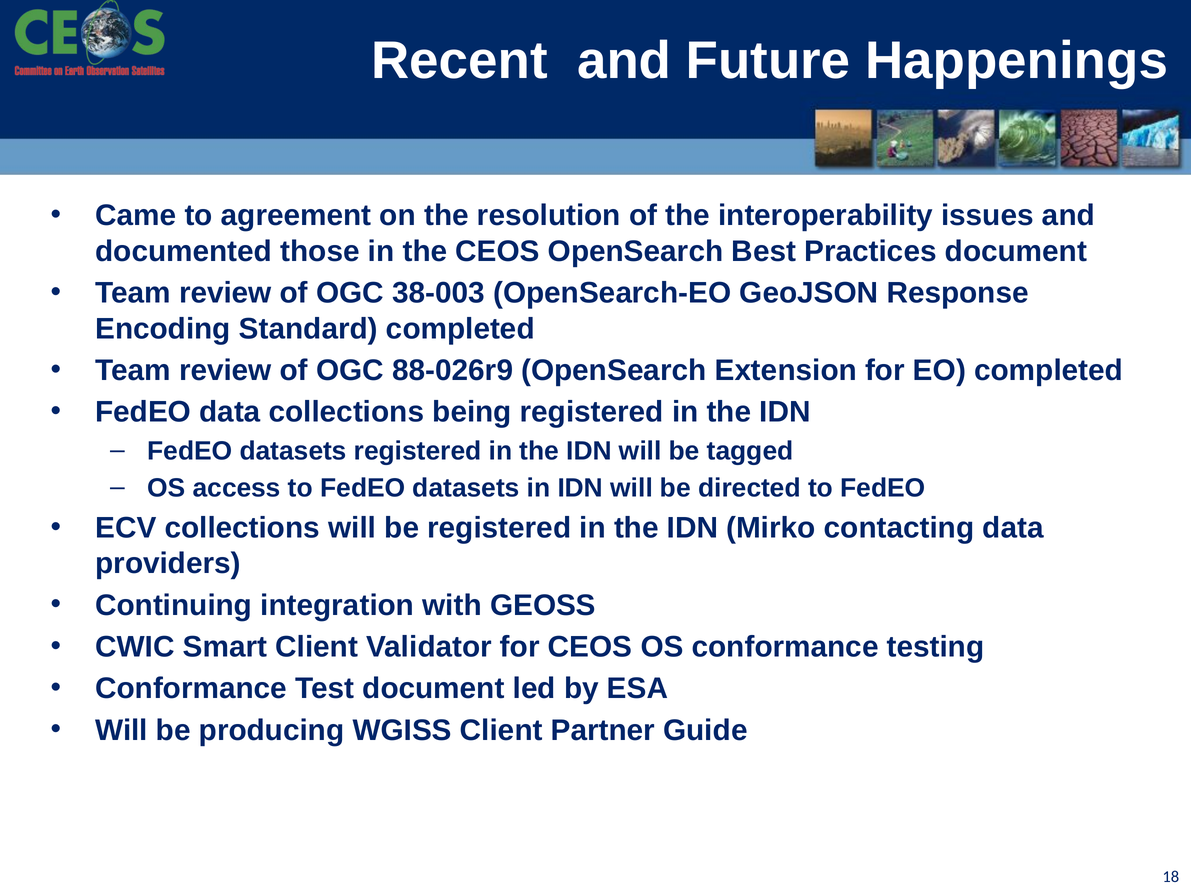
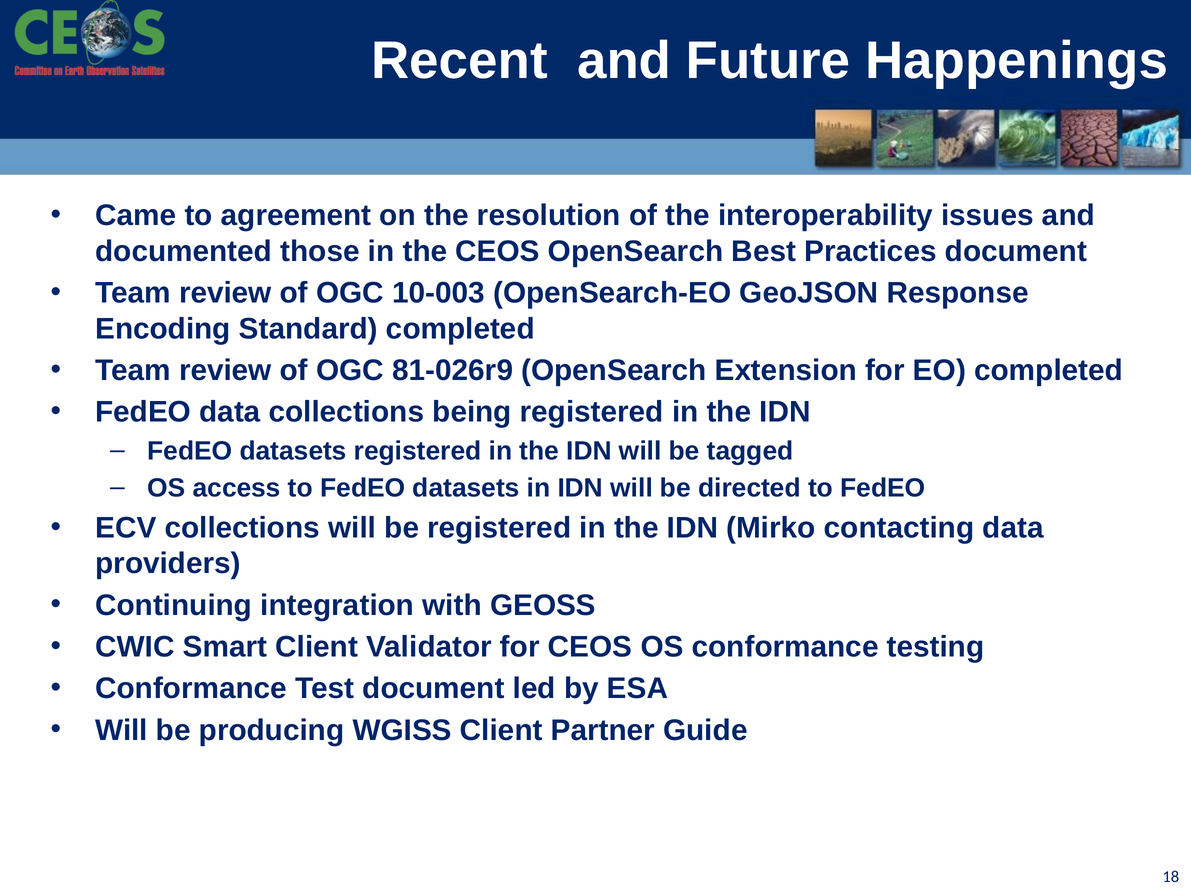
38-003: 38-003 -> 10-003
88-026r9: 88-026r9 -> 81-026r9
